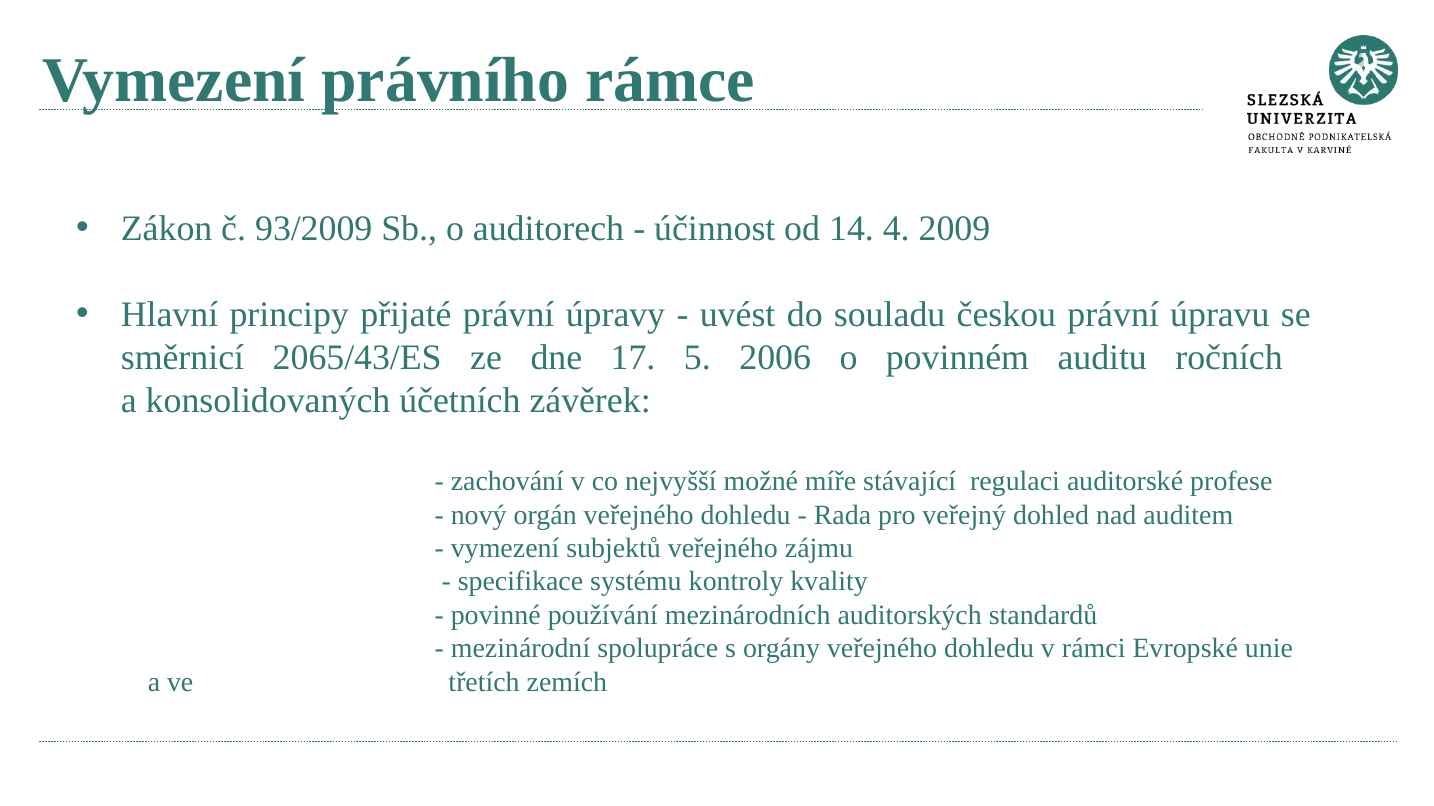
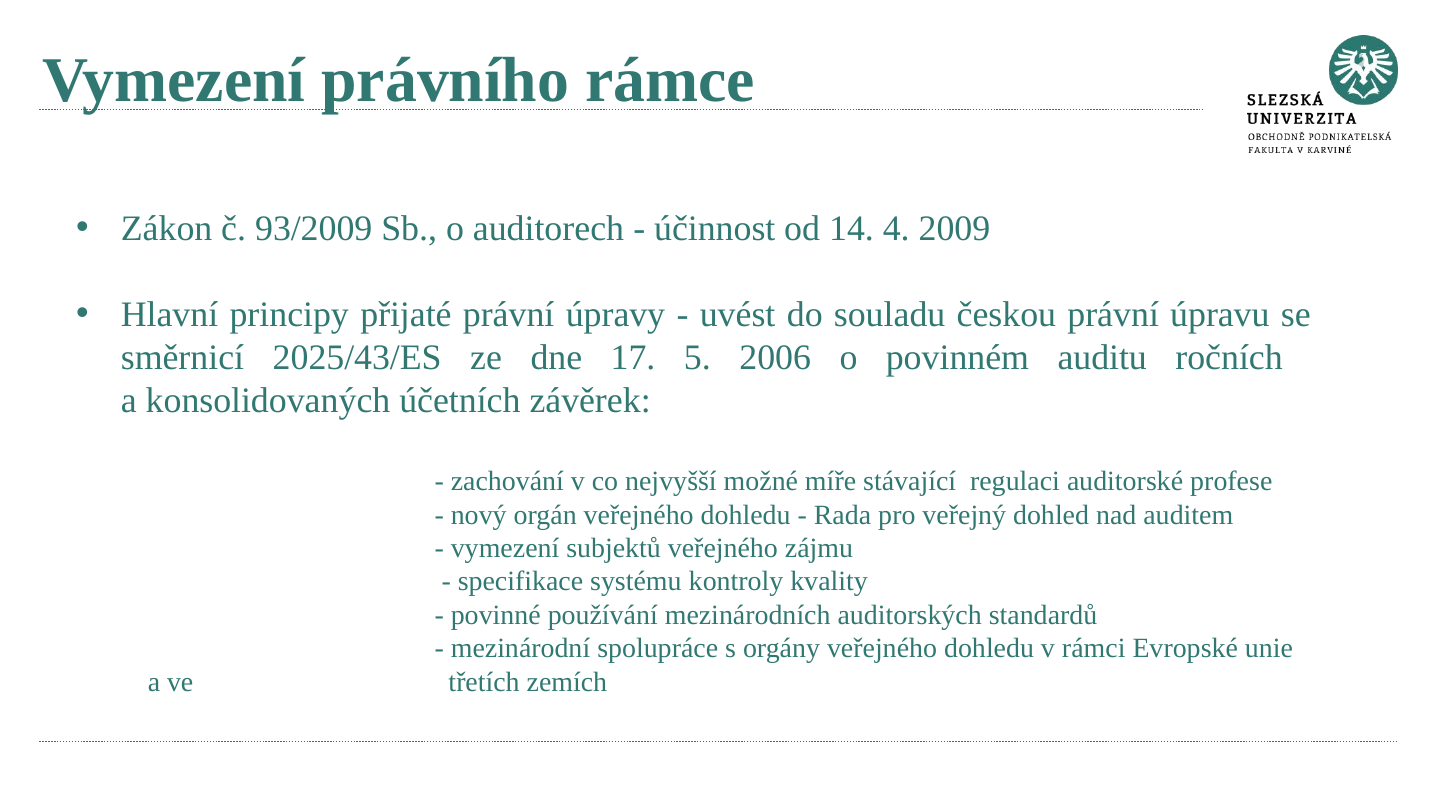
2065/43/ES: 2065/43/ES -> 2025/43/ES
